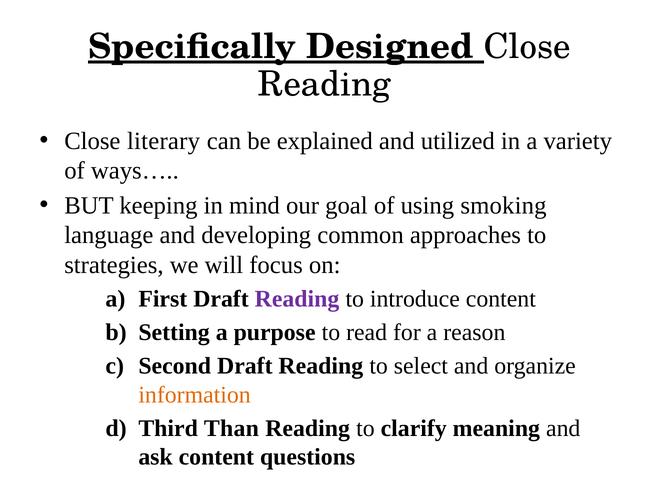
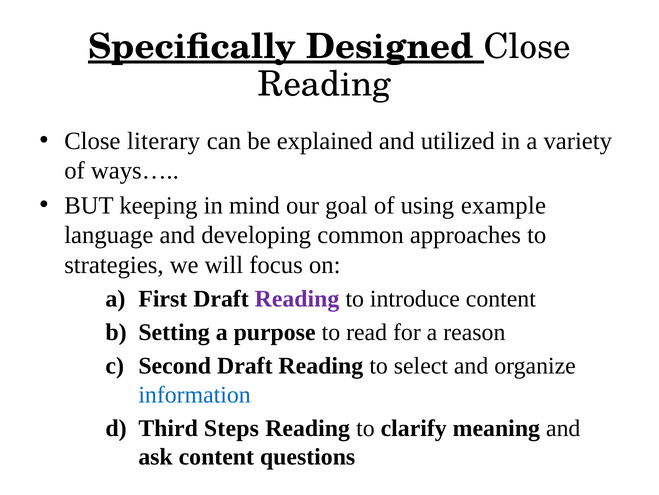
smoking: smoking -> example
information colour: orange -> blue
Than: Than -> Steps
